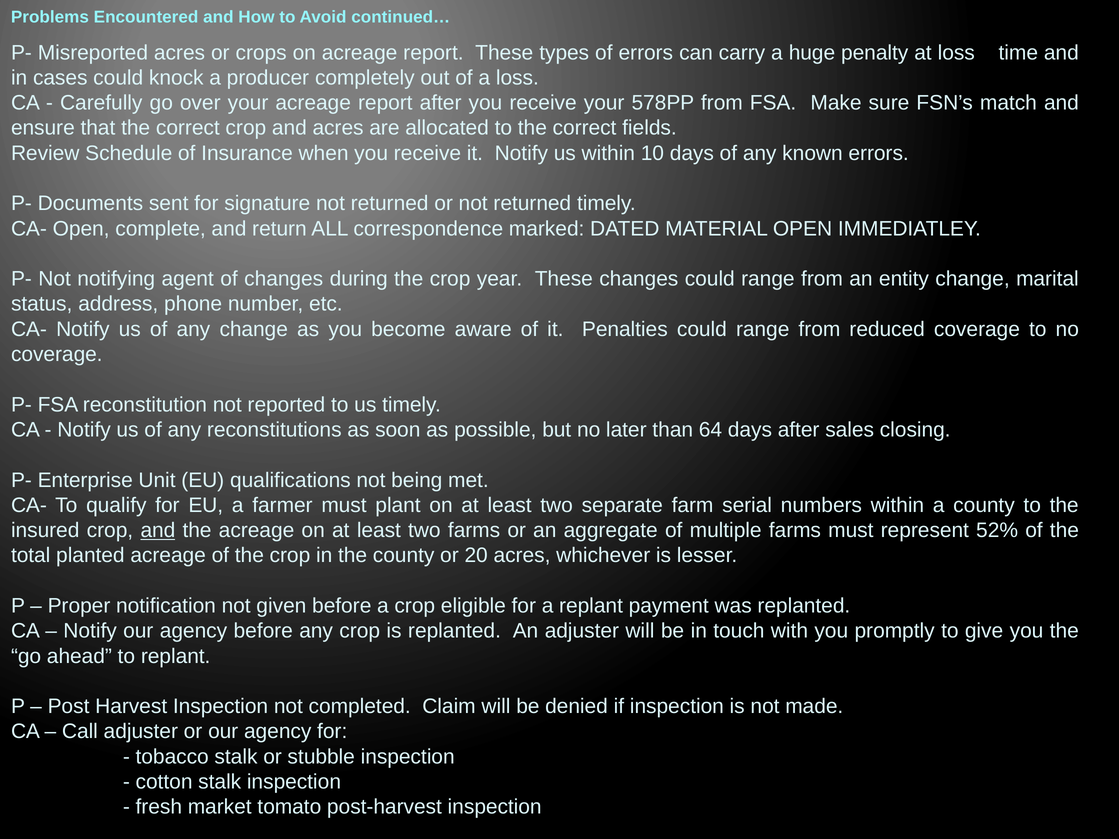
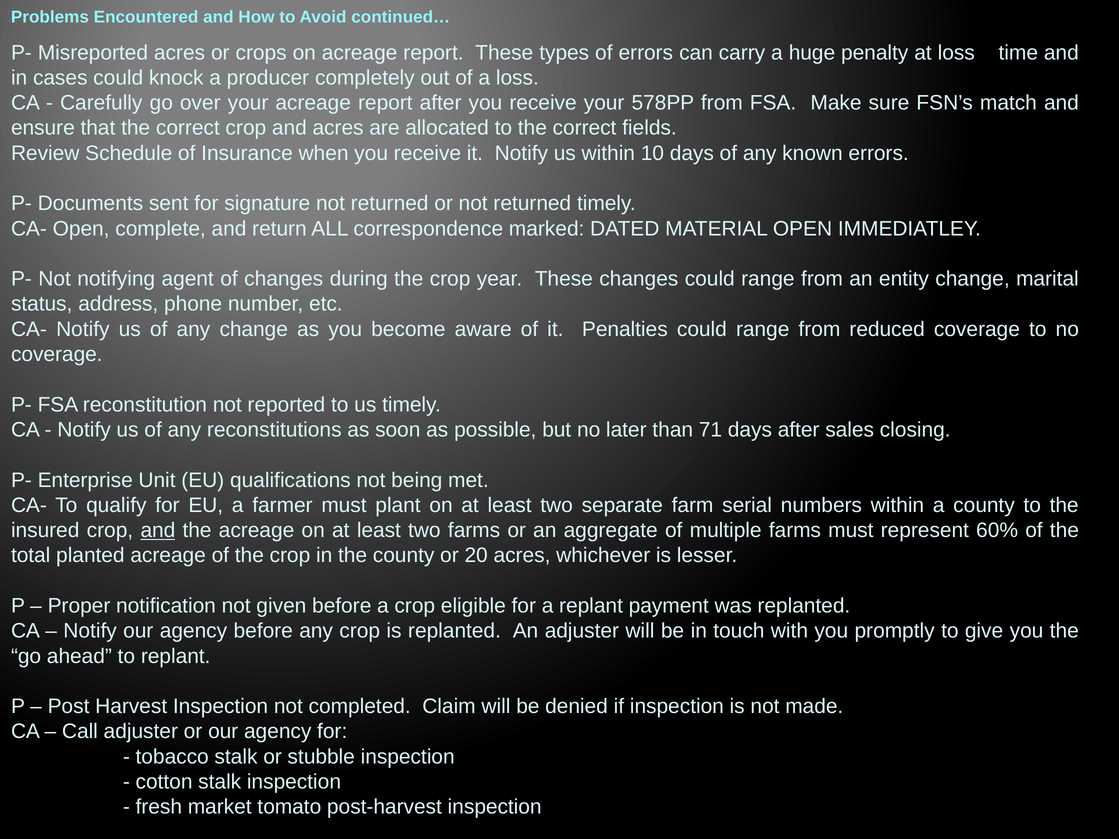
64: 64 -> 71
52%: 52% -> 60%
